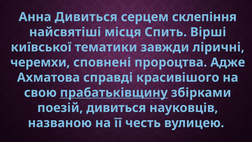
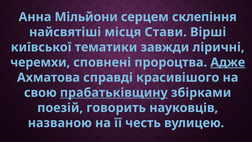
Анна Дивиться: Дивиться -> Мільйони
Спить: Спить -> Стави
Адже underline: none -> present
поезій дивиться: дивиться -> говорить
